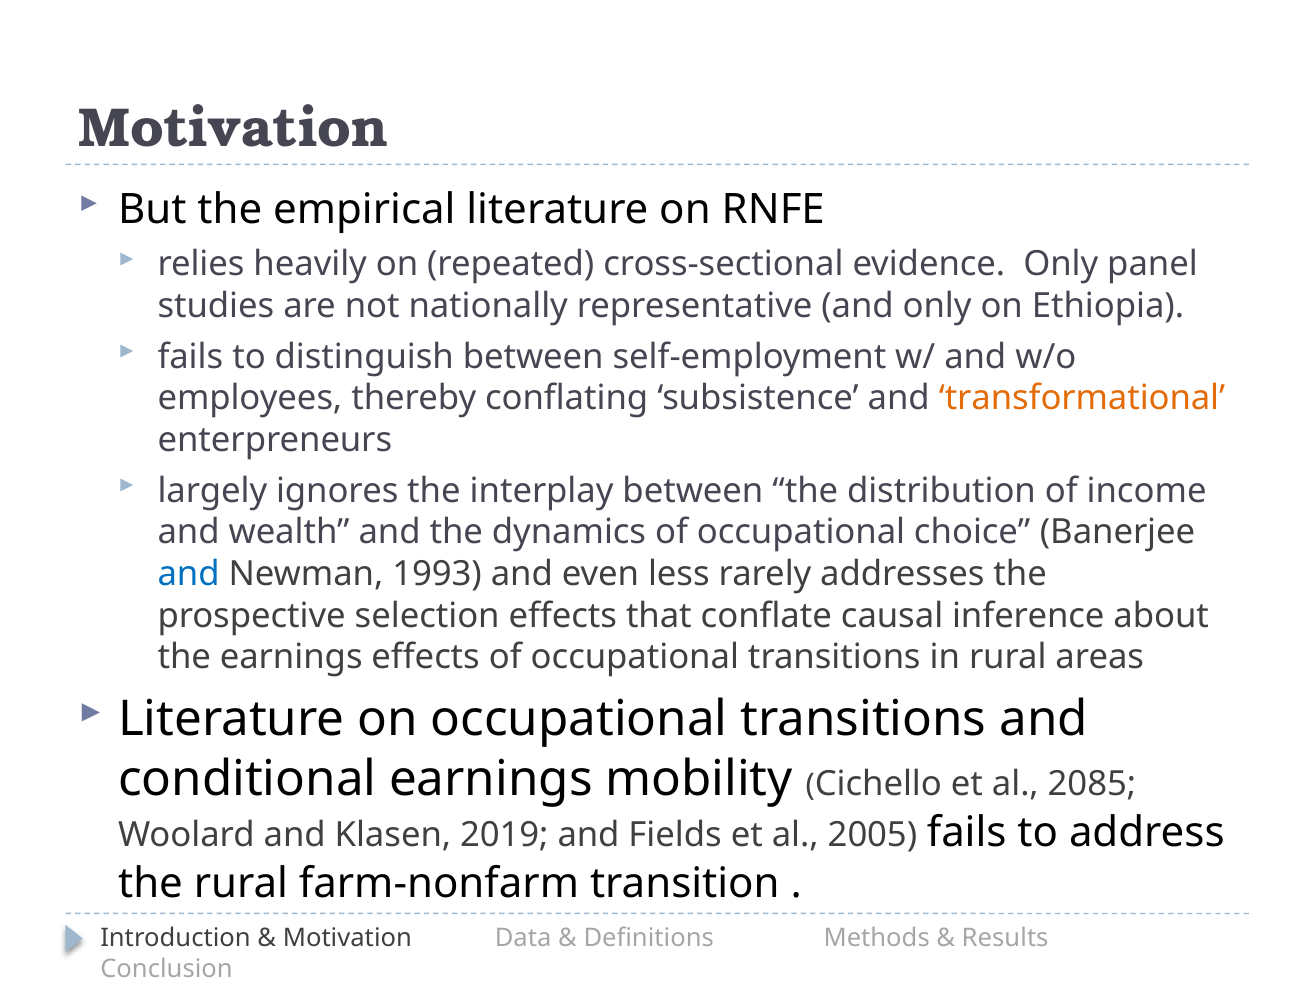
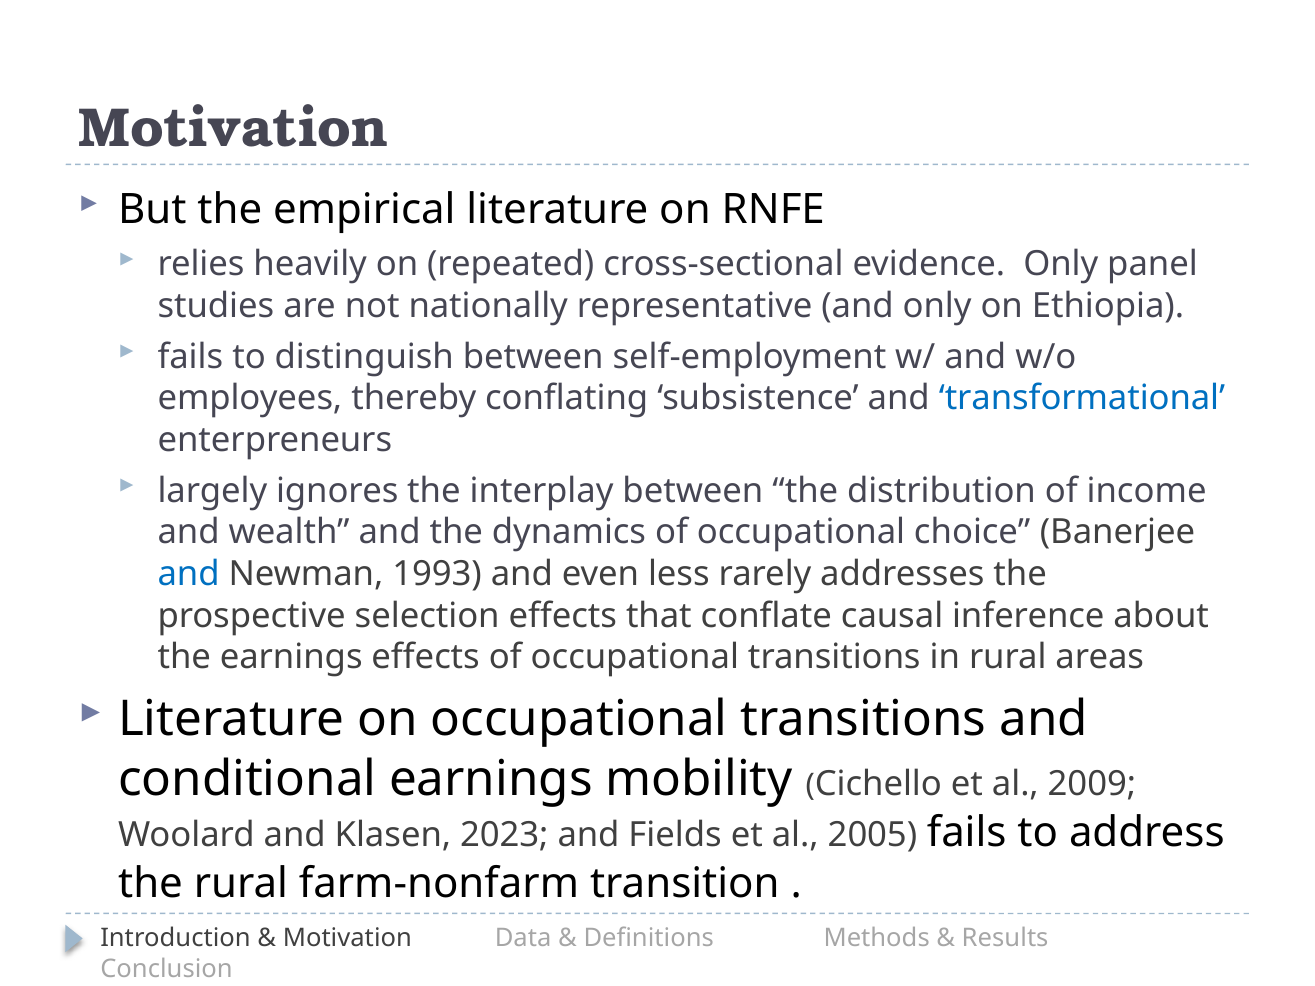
transformational colour: orange -> blue
2085: 2085 -> 2009
2019: 2019 -> 2023
